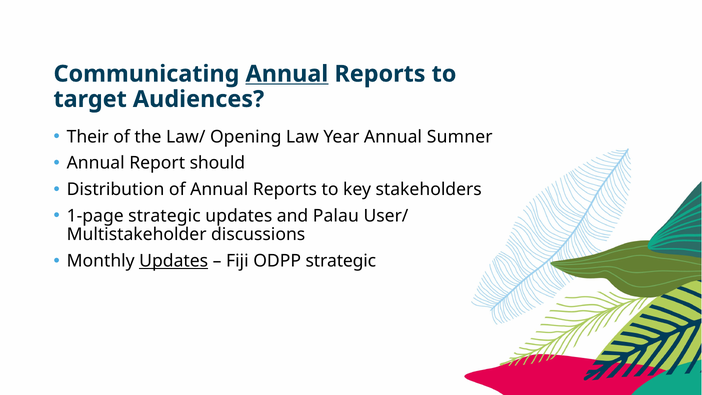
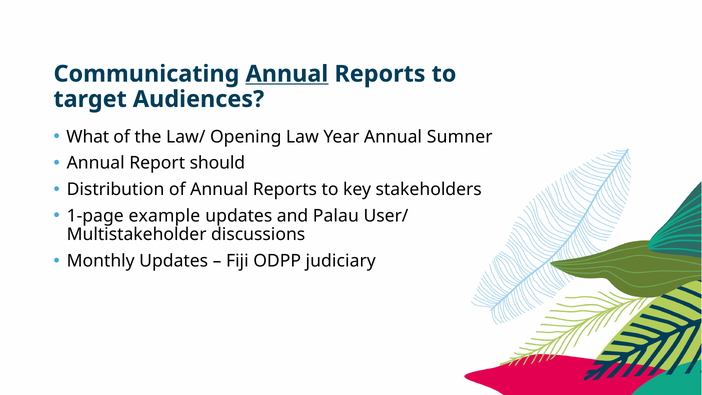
Their: Their -> What
1-page strategic: strategic -> example
Updates at (174, 261) underline: present -> none
ODPP strategic: strategic -> judiciary
